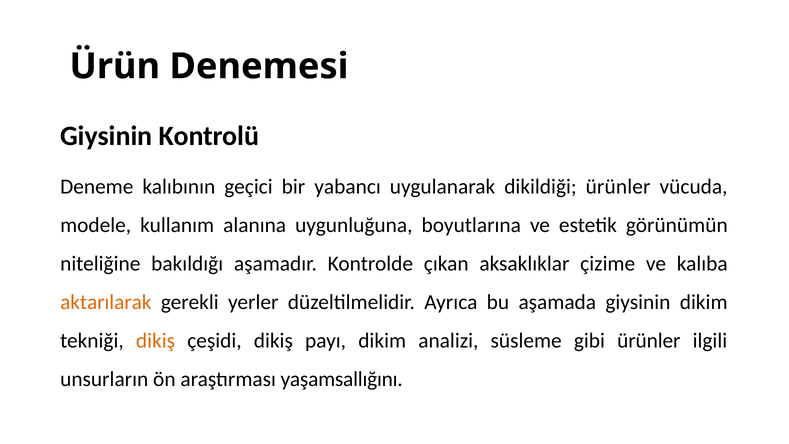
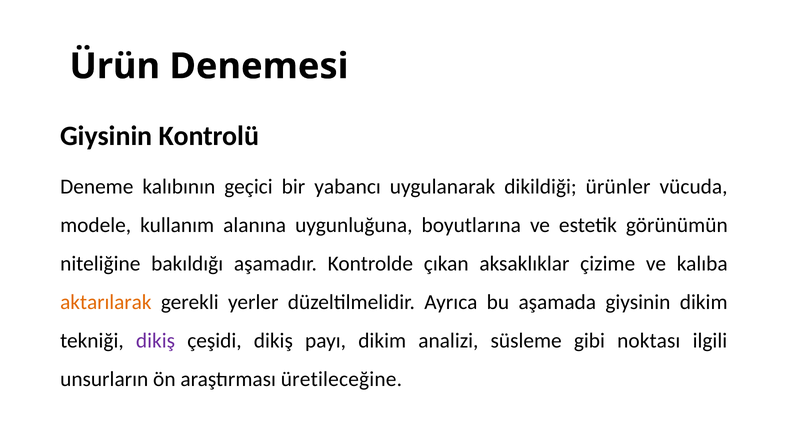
dikiş at (156, 340) colour: orange -> purple
gibi ürünler: ürünler -> noktası
yaşamsallığını: yaşamsallığını -> üretileceğine
